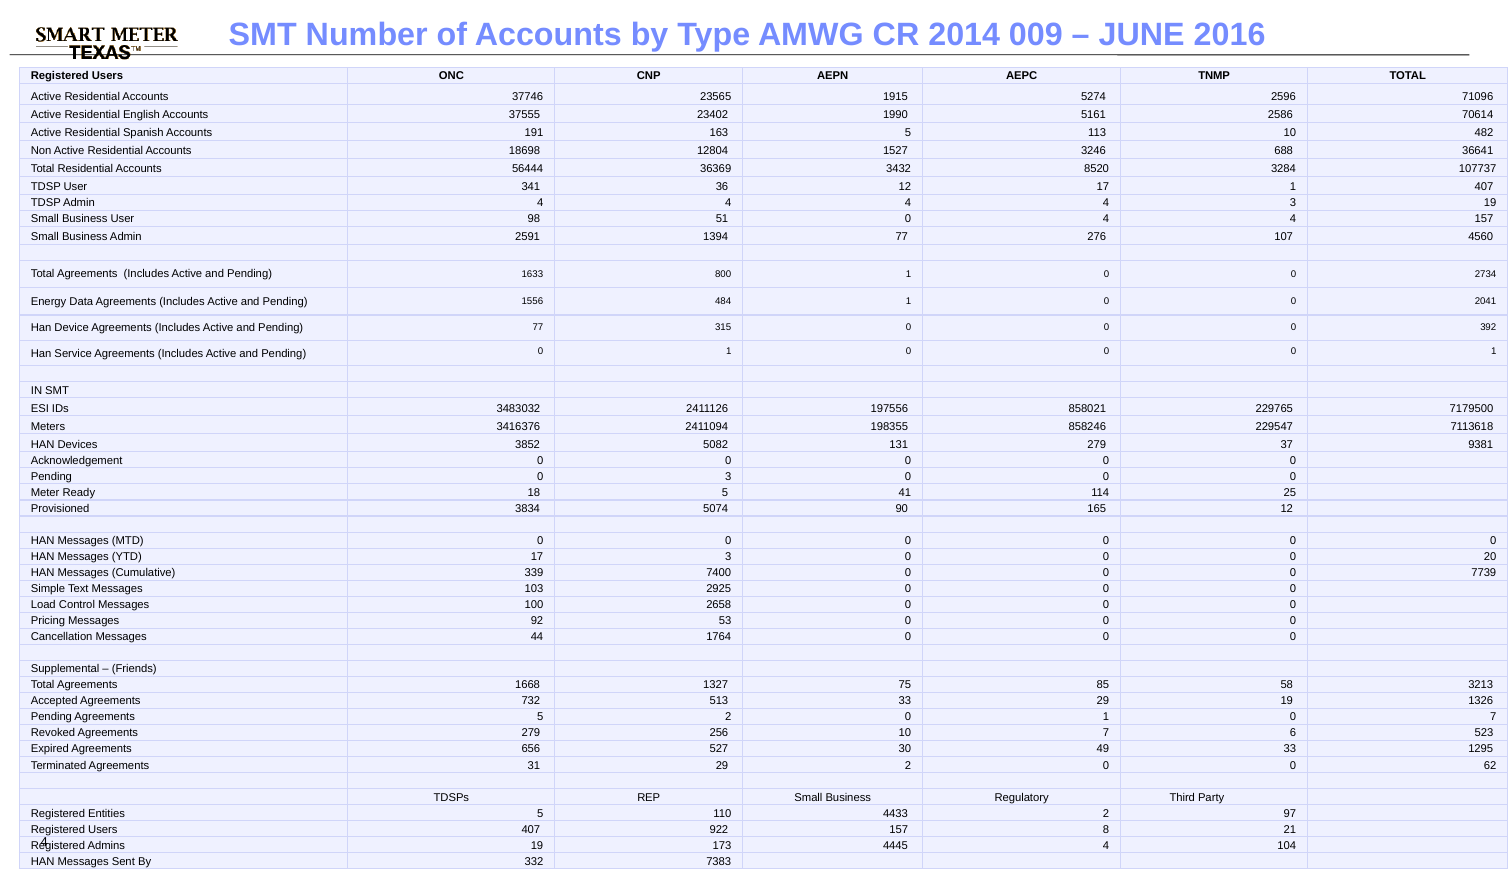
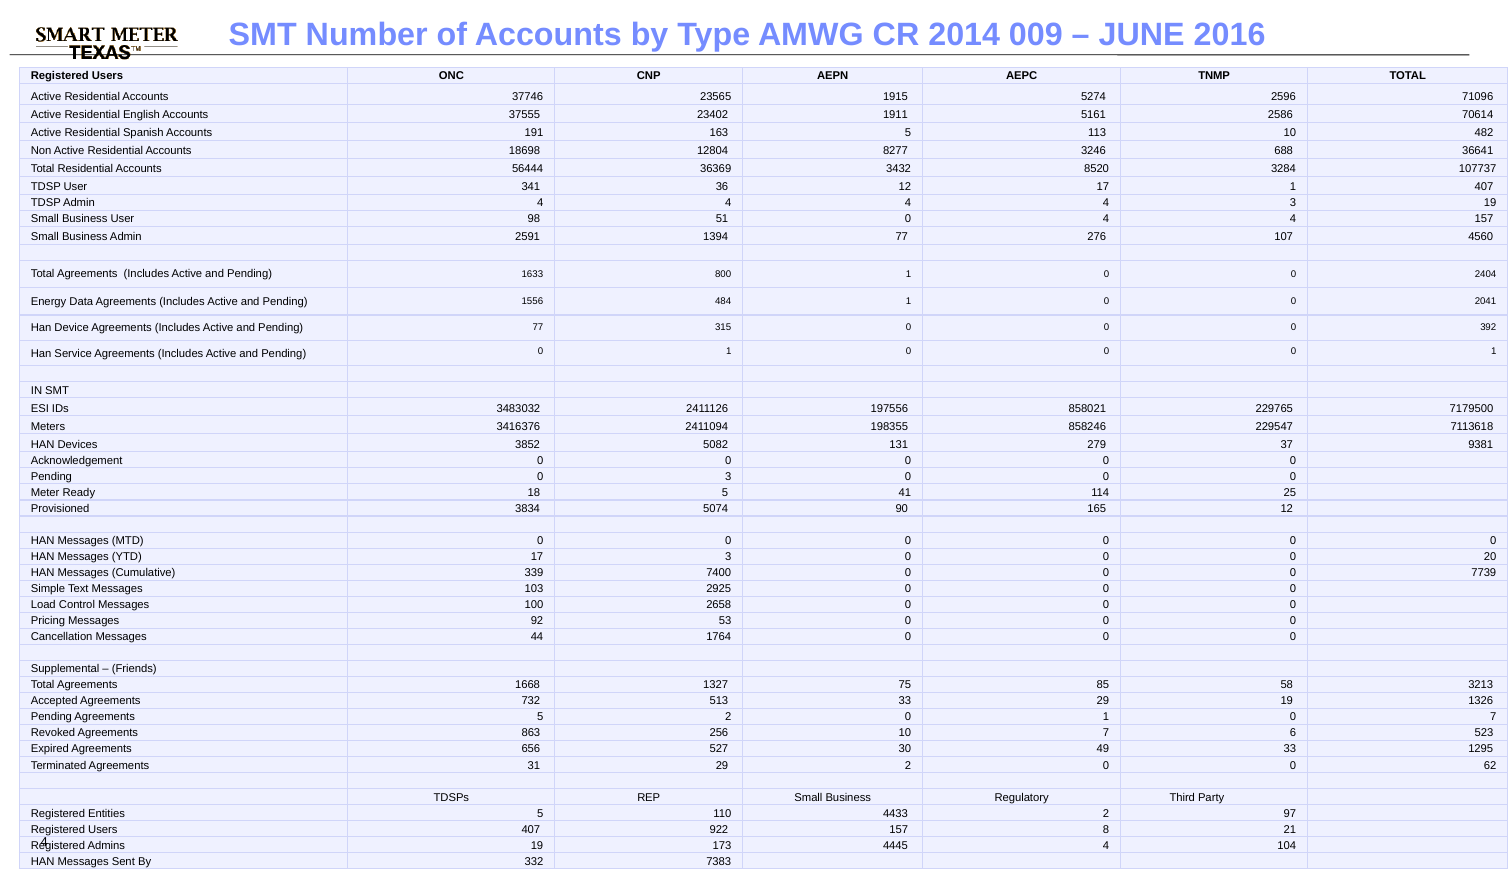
1990: 1990 -> 1911
1527: 1527 -> 8277
2734: 2734 -> 2404
Agreements 279: 279 -> 863
